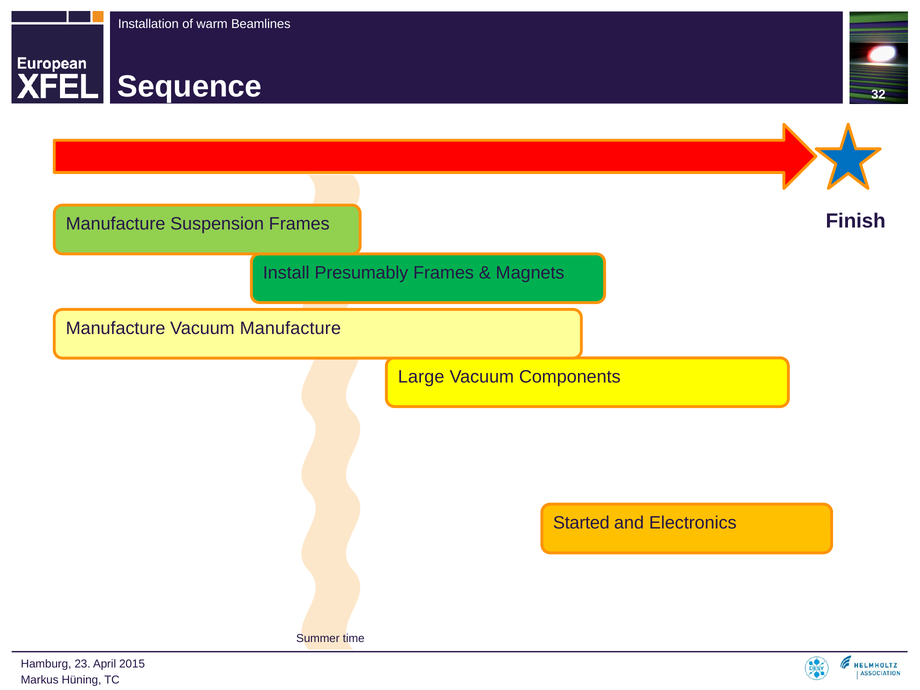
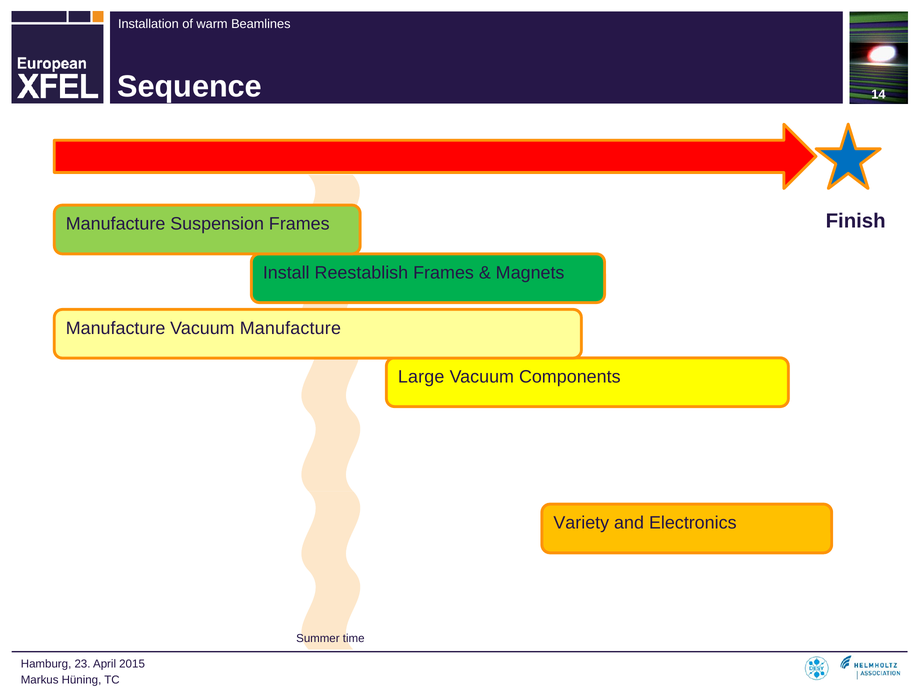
32: 32 -> 14
Presumably: Presumably -> Reestablish
Started: Started -> Variety
